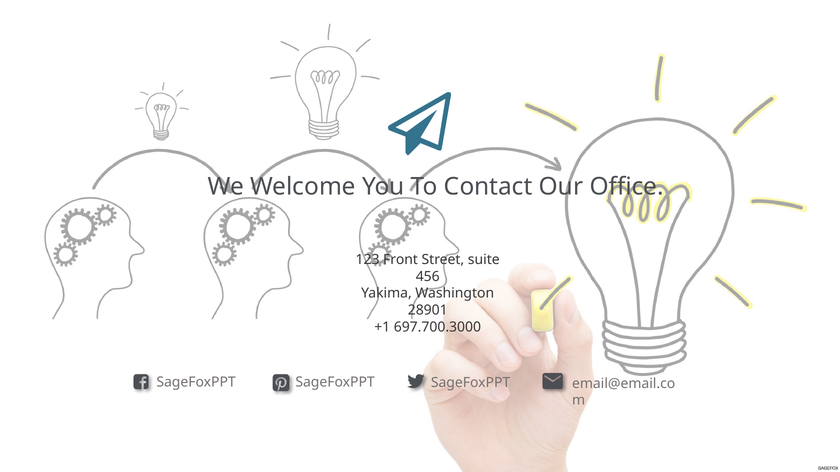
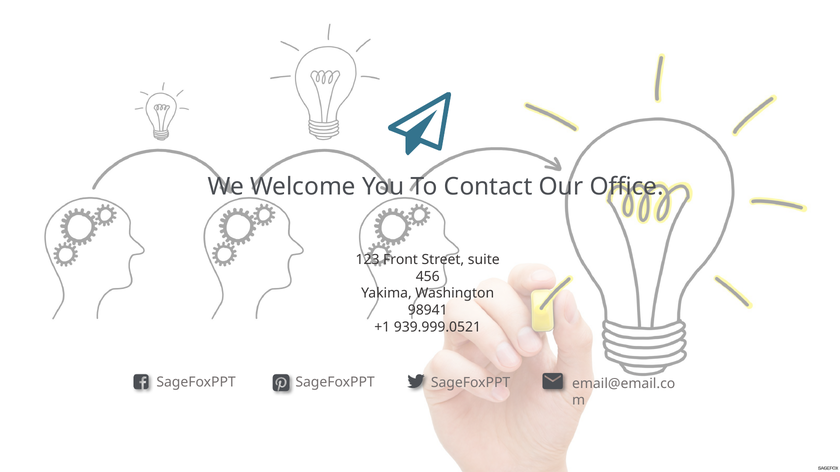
28901: 28901 -> 98941
697.700.3000: 697.700.3000 -> 939.999.0521
